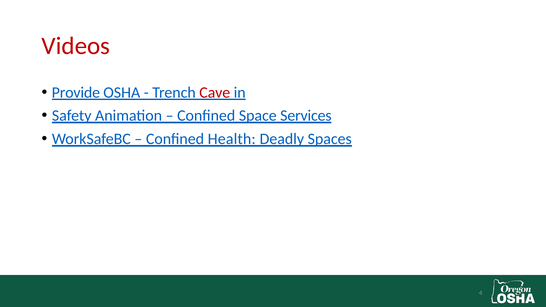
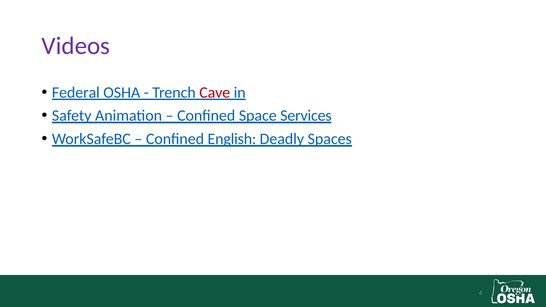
Videos colour: red -> purple
Provide: Provide -> Federal
Health: Health -> English
